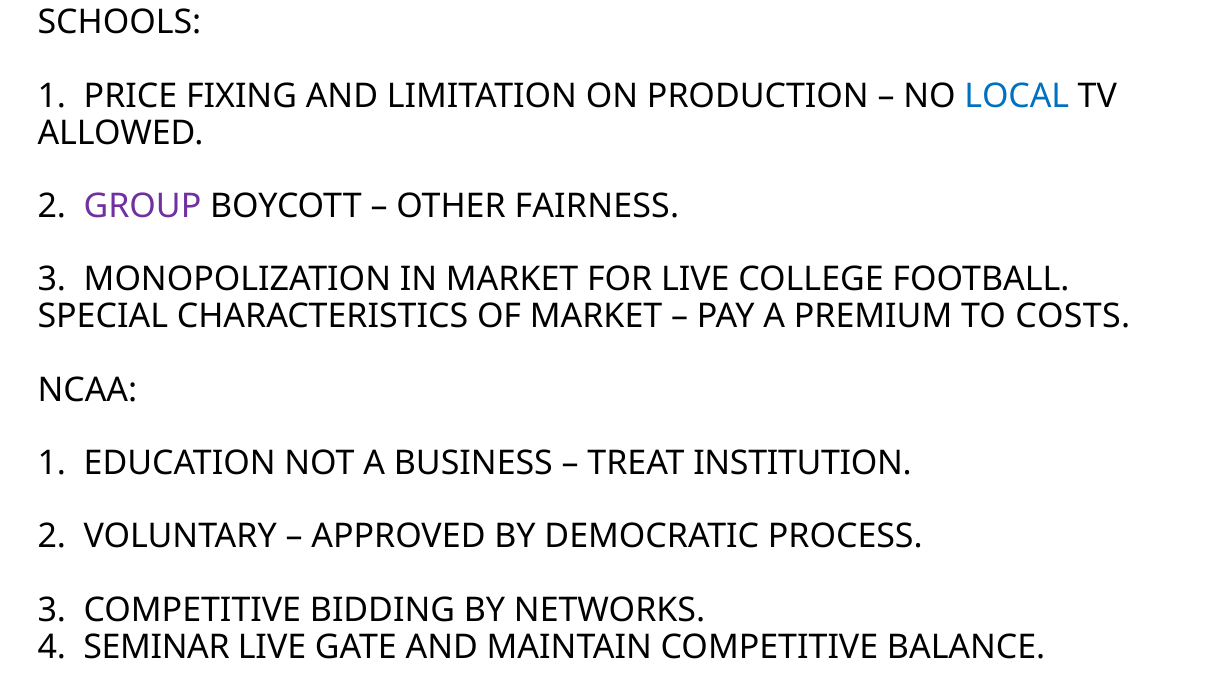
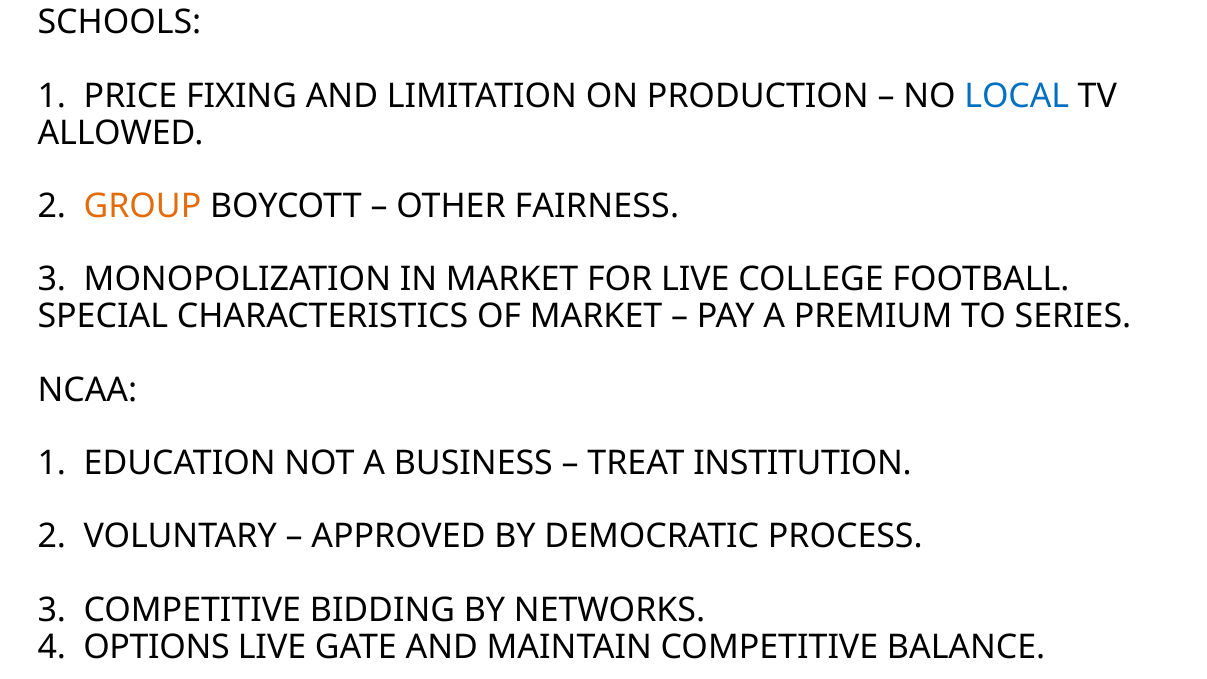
GROUP colour: purple -> orange
COSTS: COSTS -> SERIES
SEMINAR: SEMINAR -> OPTIONS
